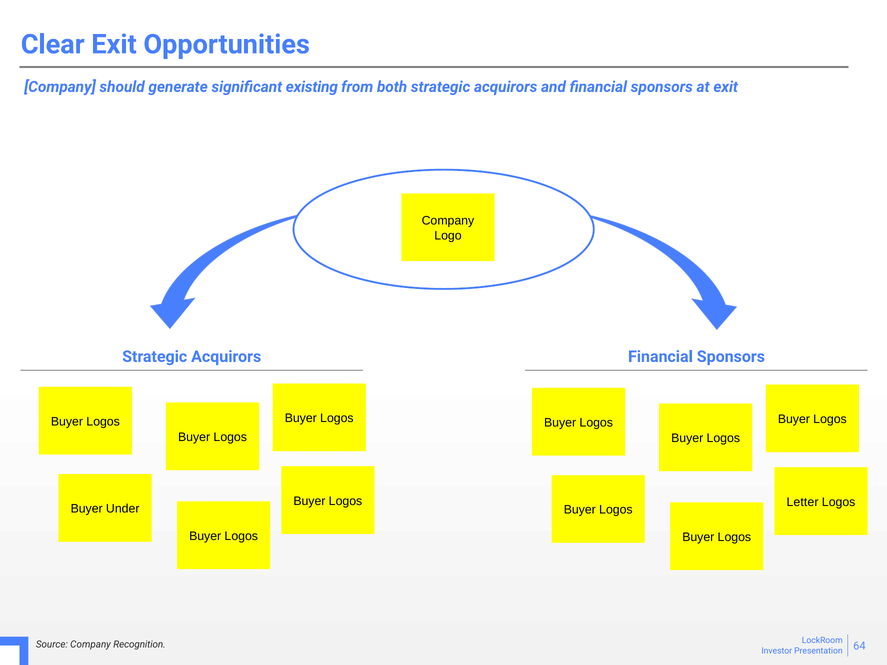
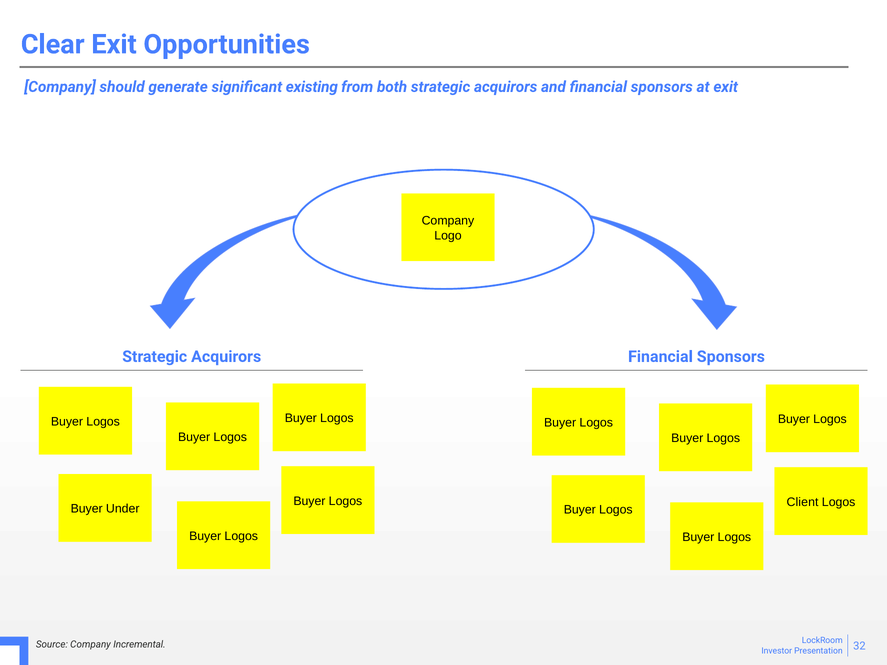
Letter: Letter -> Client
Recognition: Recognition -> Incremental
64: 64 -> 32
